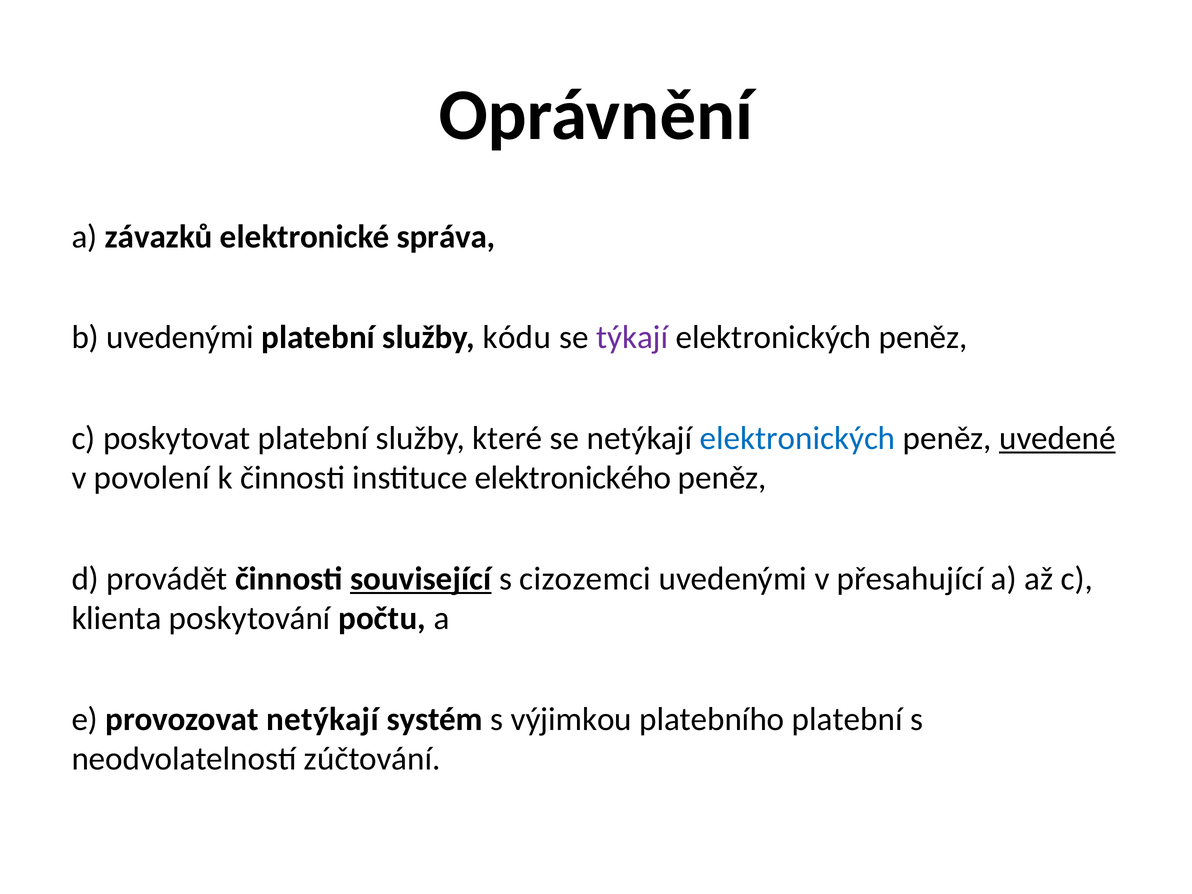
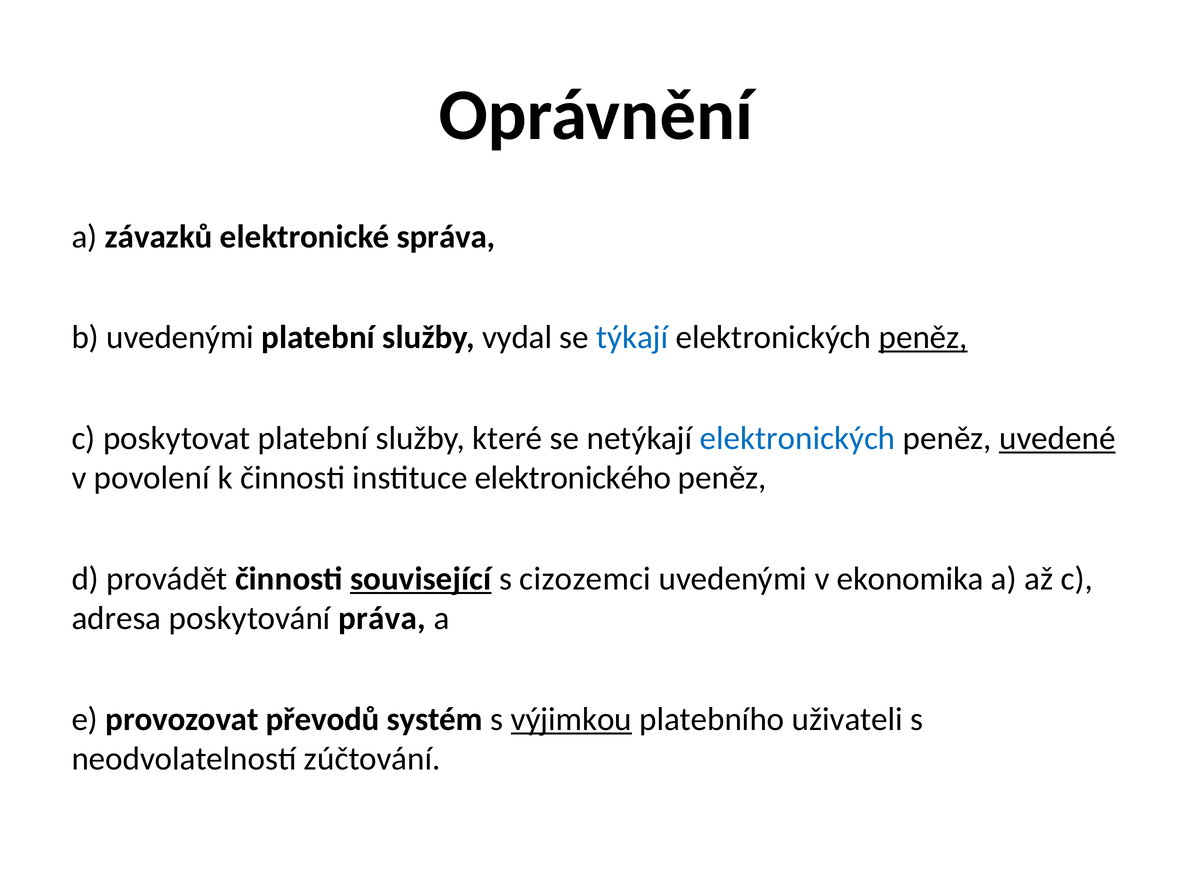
kódu: kódu -> vydal
týkají colour: purple -> blue
peněz at (923, 337) underline: none -> present
přesahující: přesahující -> ekonomika
klienta: klienta -> adresa
počtu: počtu -> práva
provozovat netýkají: netýkají -> převodů
výjimkou underline: none -> present
platebního platební: platební -> uživateli
